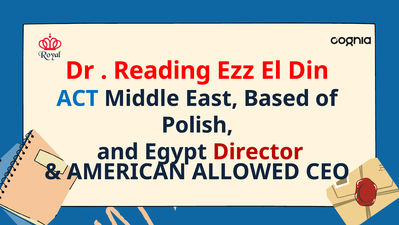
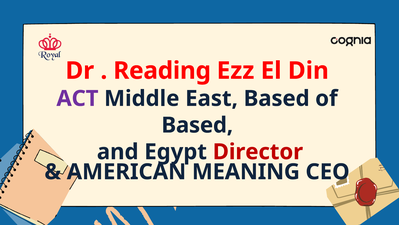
ACT colour: blue -> purple
Polish at (197, 125): Polish -> Based
ALLOWED: ALLOWED -> MEANING
